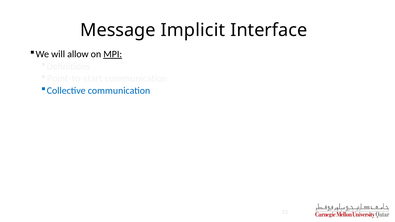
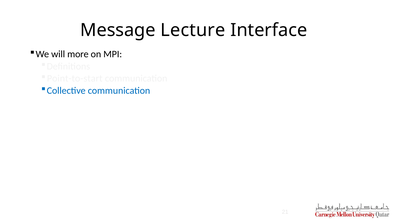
Implicit: Implicit -> Lecture
allow: allow -> more
MPI underline: present -> none
